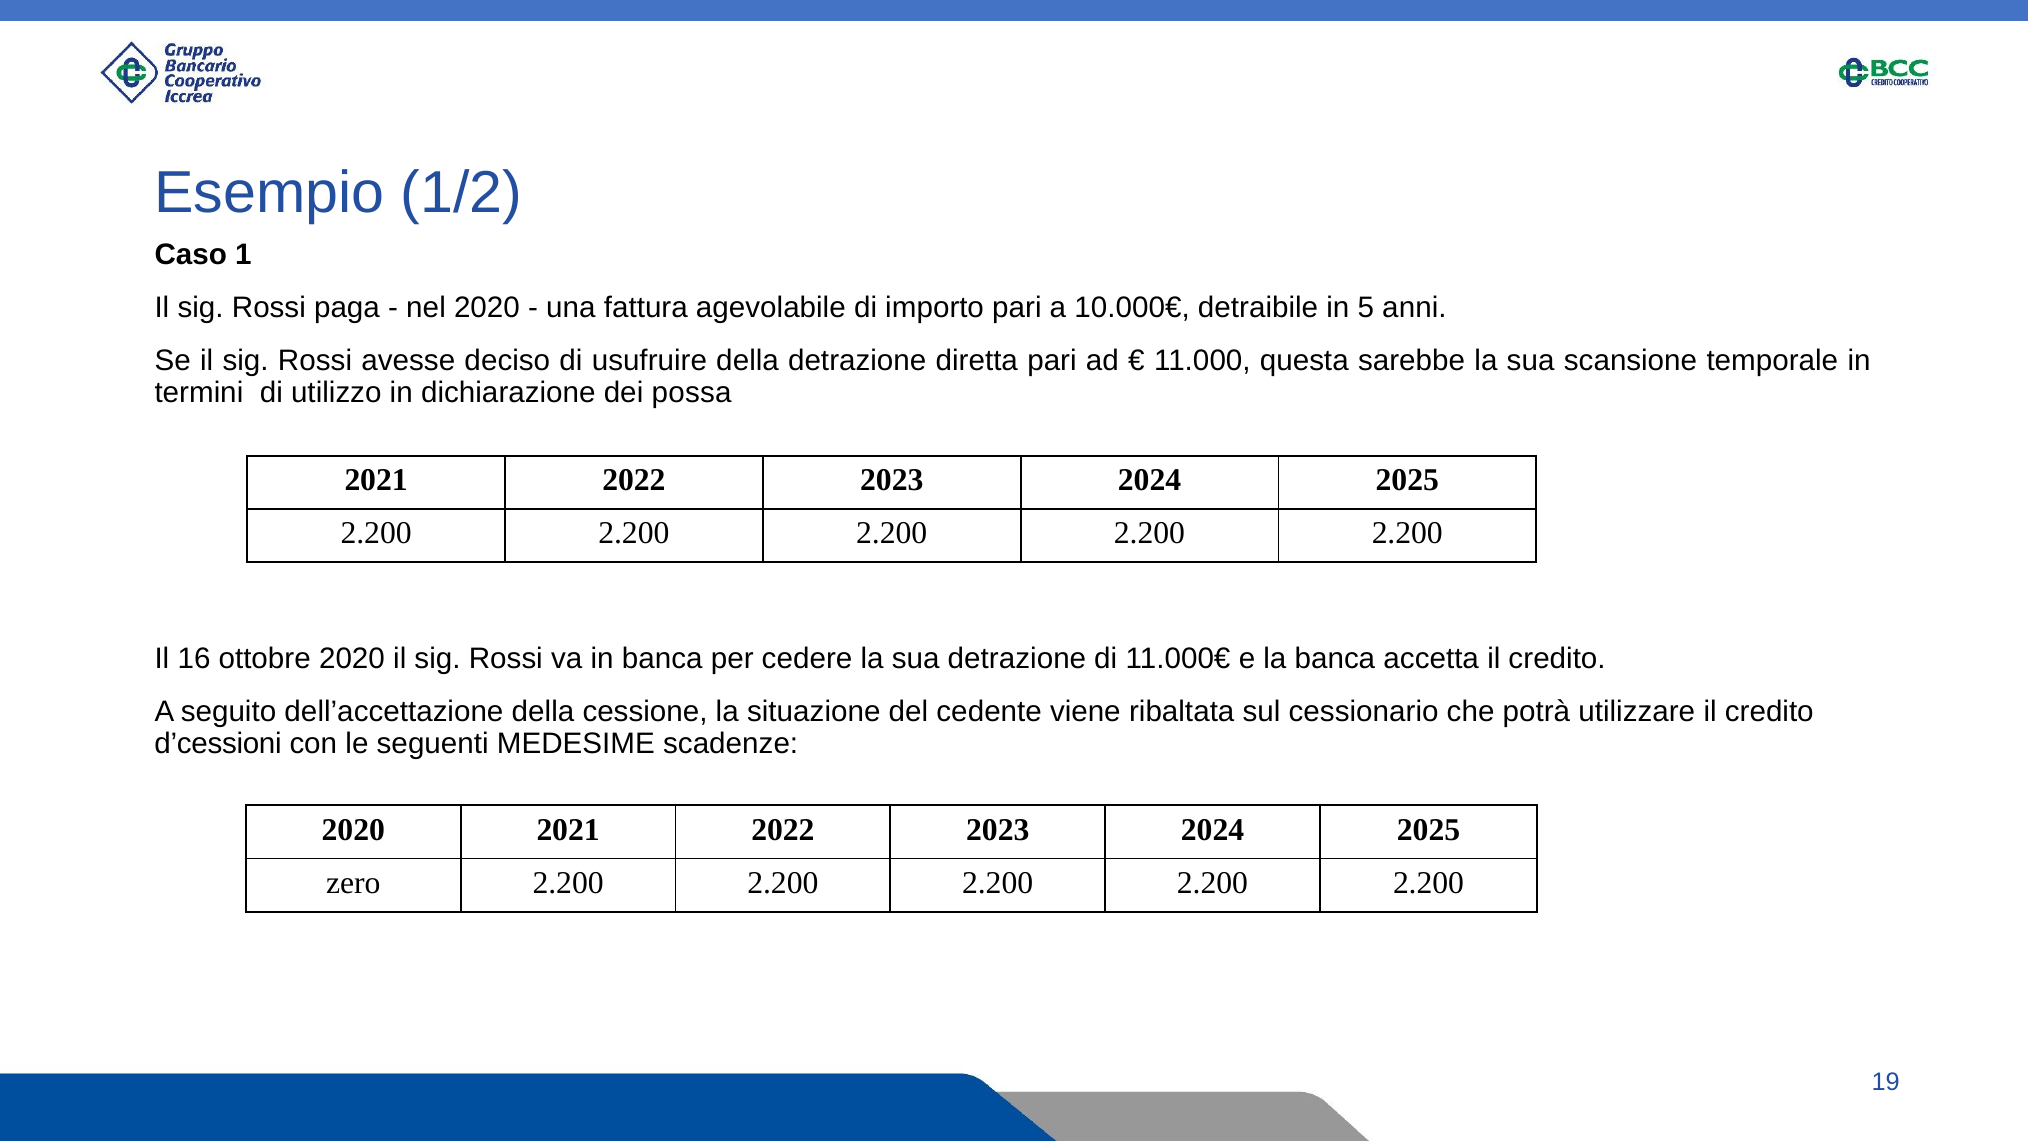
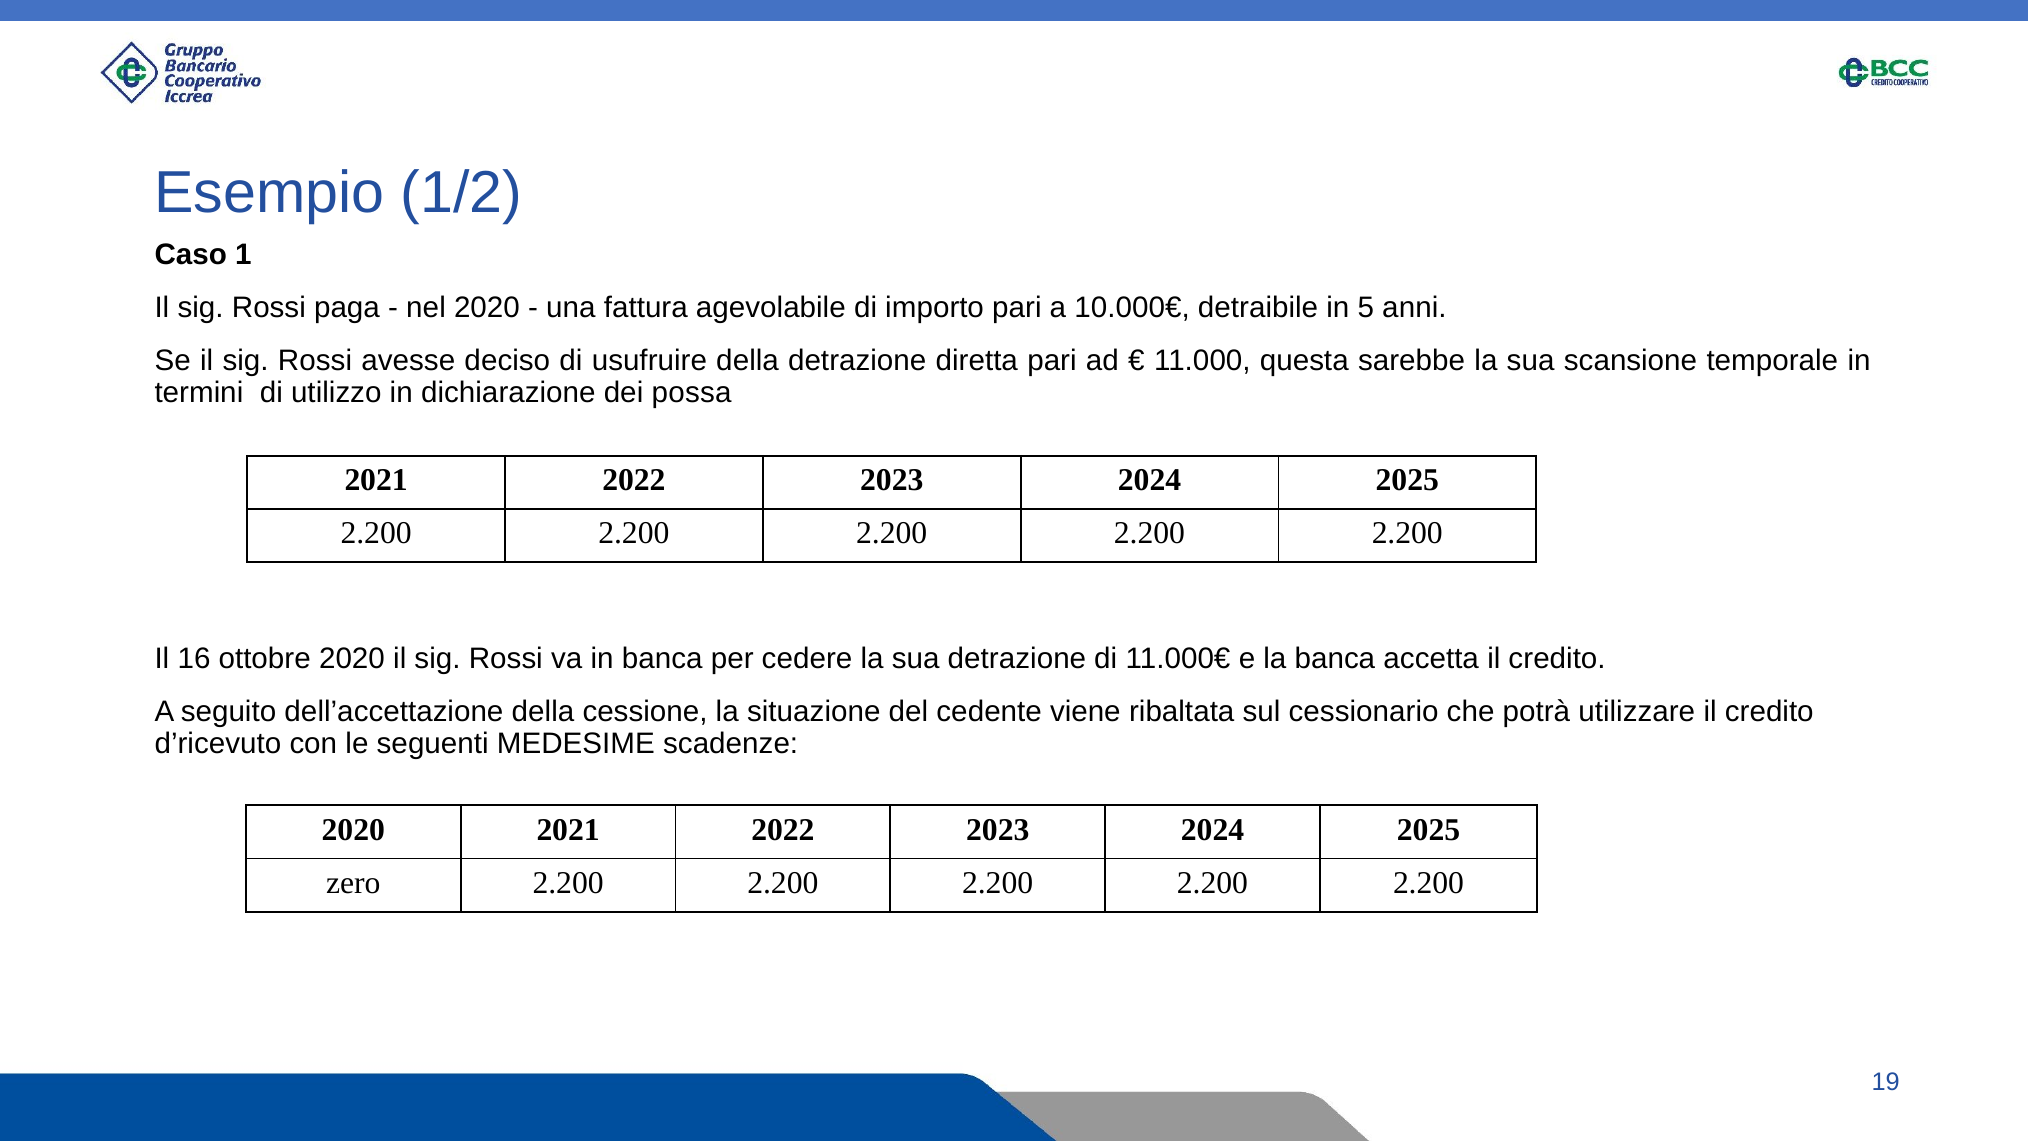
d’cessioni: d’cessioni -> d’ricevuto
